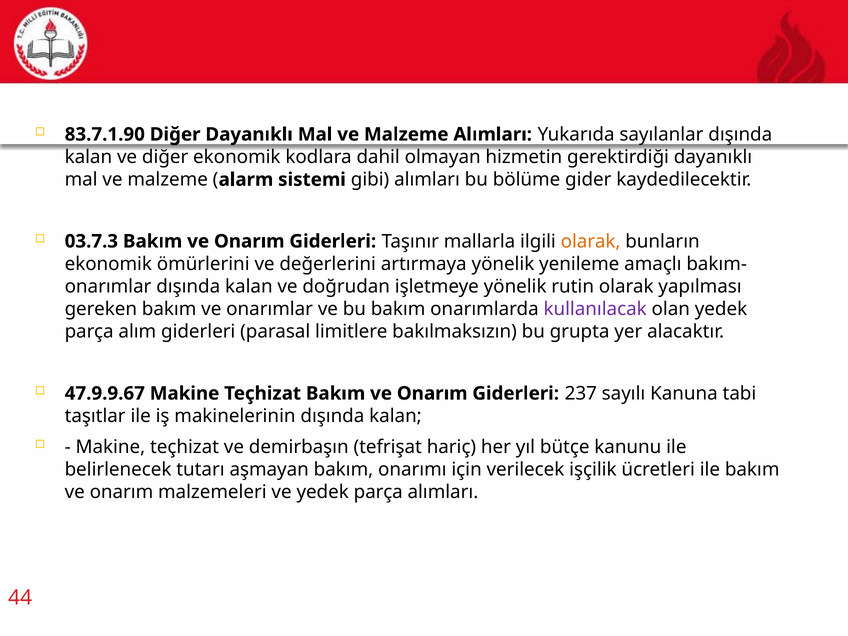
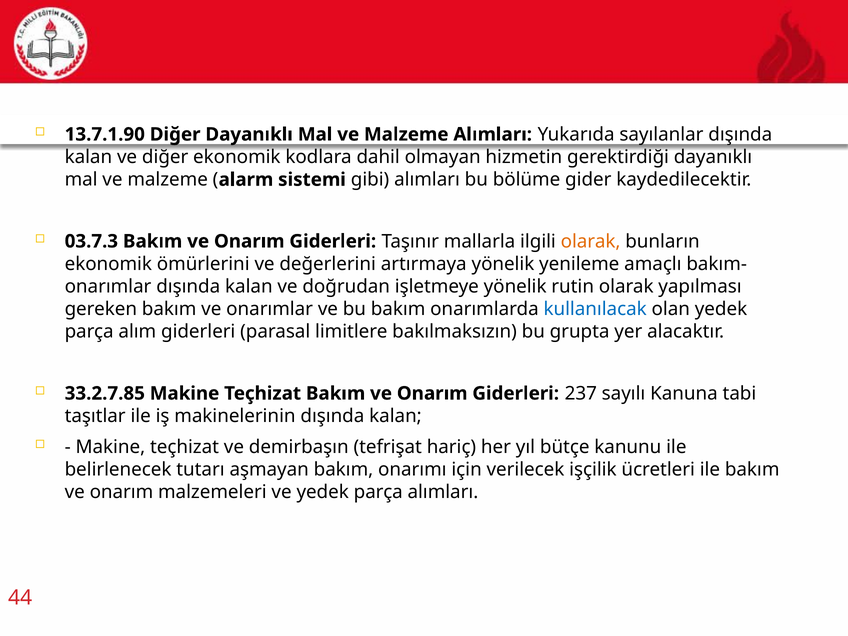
83.7.1.90: 83.7.1.90 -> 13.7.1.90
kullanılacak colour: purple -> blue
47.9.9.67: 47.9.9.67 -> 33.2.7.85
